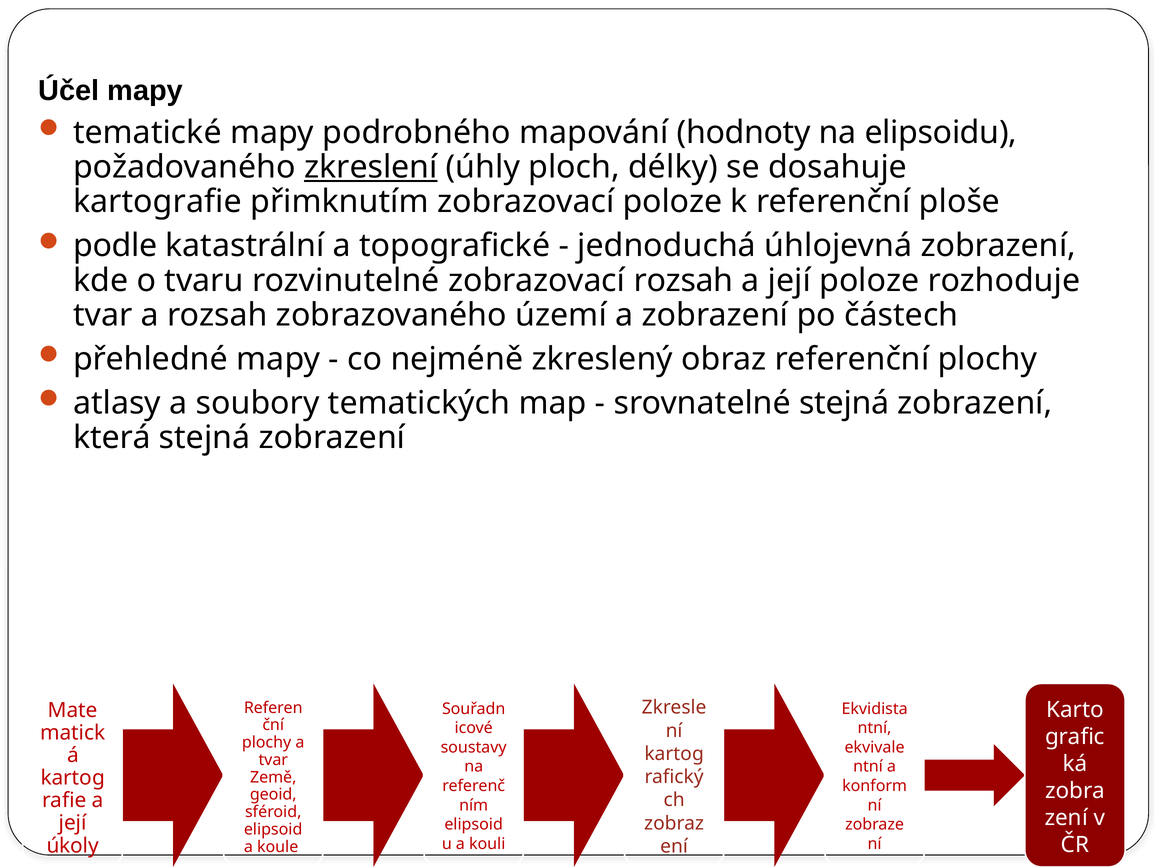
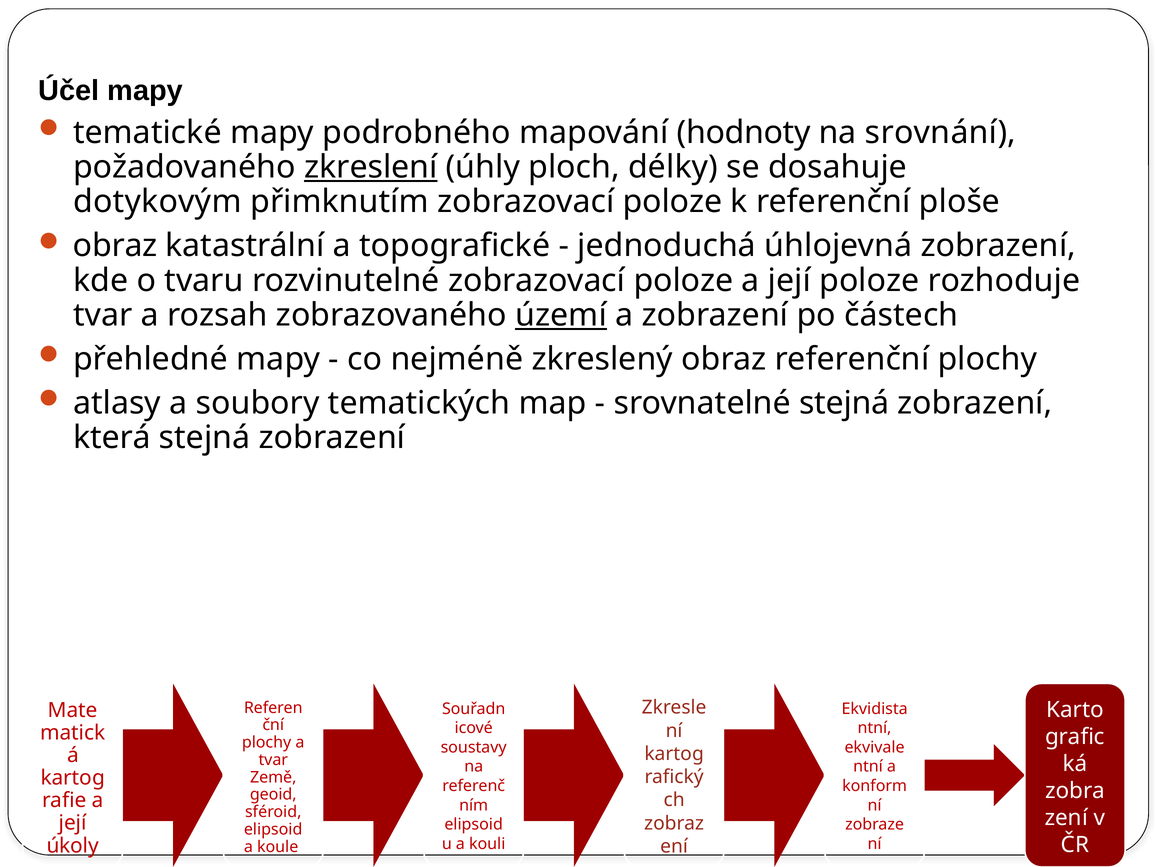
elipsoidu: elipsoidu -> srovnání
kartografie: kartografie -> dotykovým
podle at (115, 246): podle -> obraz
rozvinutelné zobrazovací rozsah: rozsah -> poloze
území underline: none -> present
